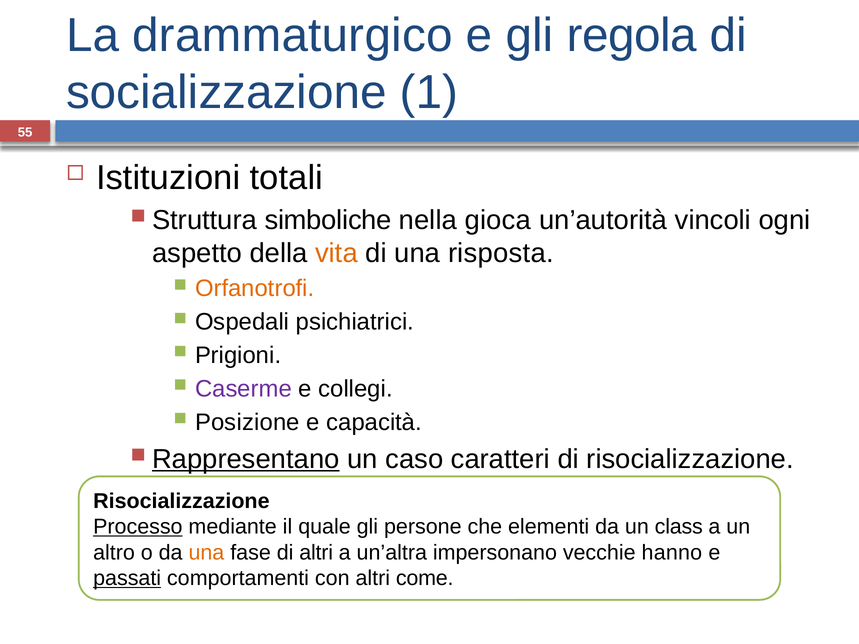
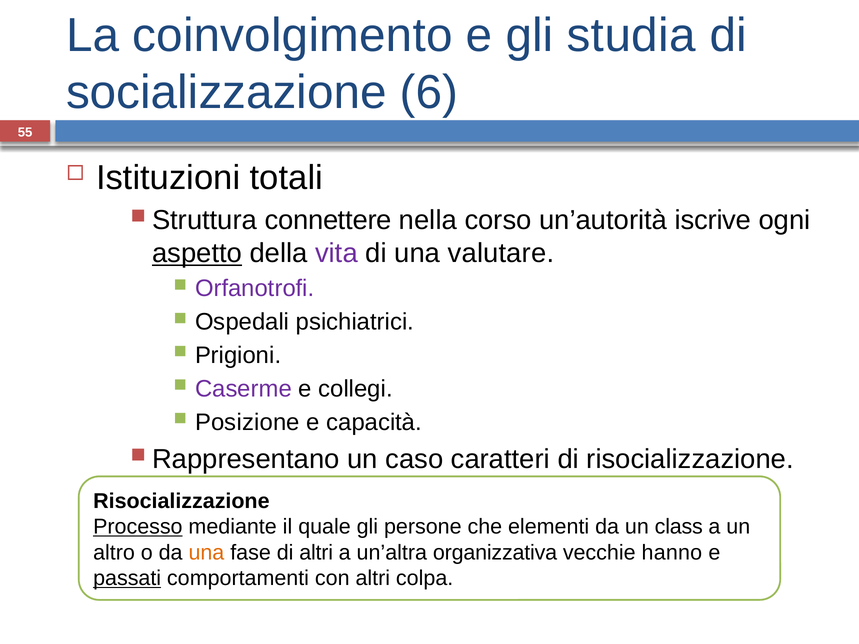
drammaturgico: drammaturgico -> coinvolgimento
regola: regola -> studia
1: 1 -> 6
simboliche: simboliche -> connettere
gioca: gioca -> corso
vincoli: vincoli -> iscrive
aspetto underline: none -> present
vita colour: orange -> purple
risposta: risposta -> valutare
Orfanotrofi colour: orange -> purple
Rappresentano underline: present -> none
impersonano: impersonano -> organizzativa
come: come -> colpa
